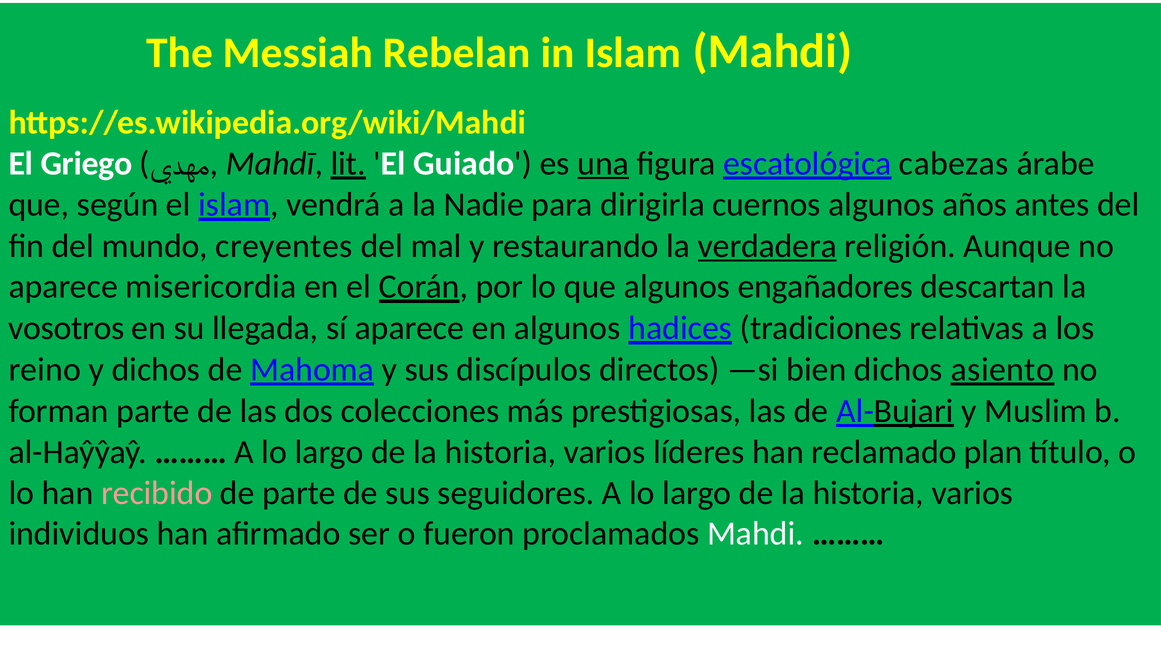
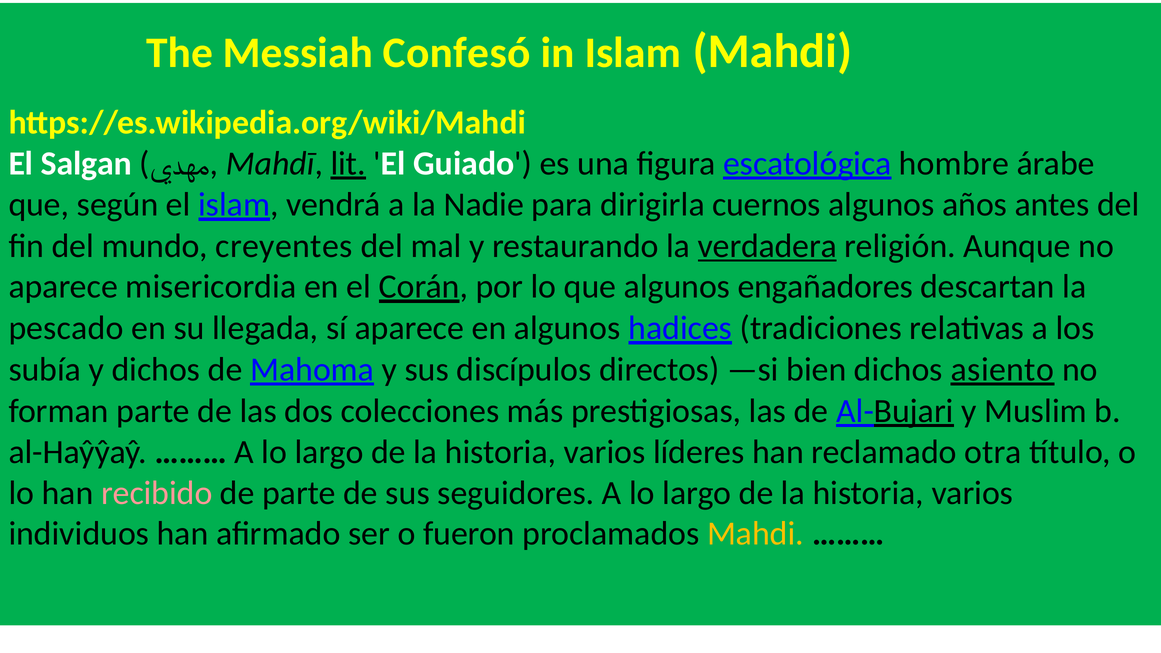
Rebelan: Rebelan -> Confesó
Griego: Griego -> Salgan
una underline: present -> none
cabezas: cabezas -> hombre
vosotros: vosotros -> pescado
reino: reino -> subía
plan: plan -> otra
Mahdi at (756, 534) colour: white -> yellow
